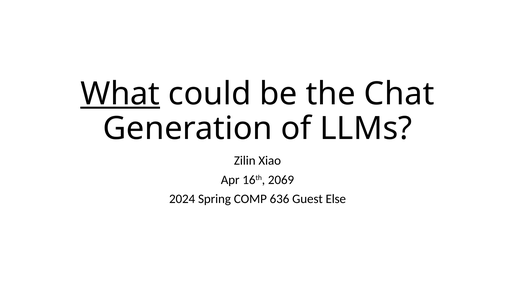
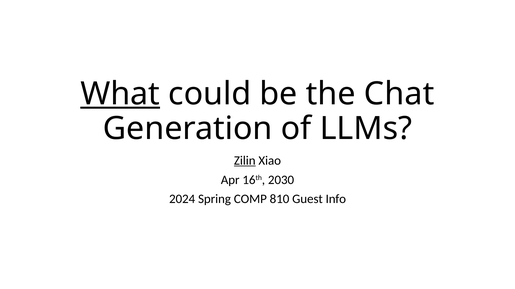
Zilin underline: none -> present
2069: 2069 -> 2030
636: 636 -> 810
Else: Else -> Info
